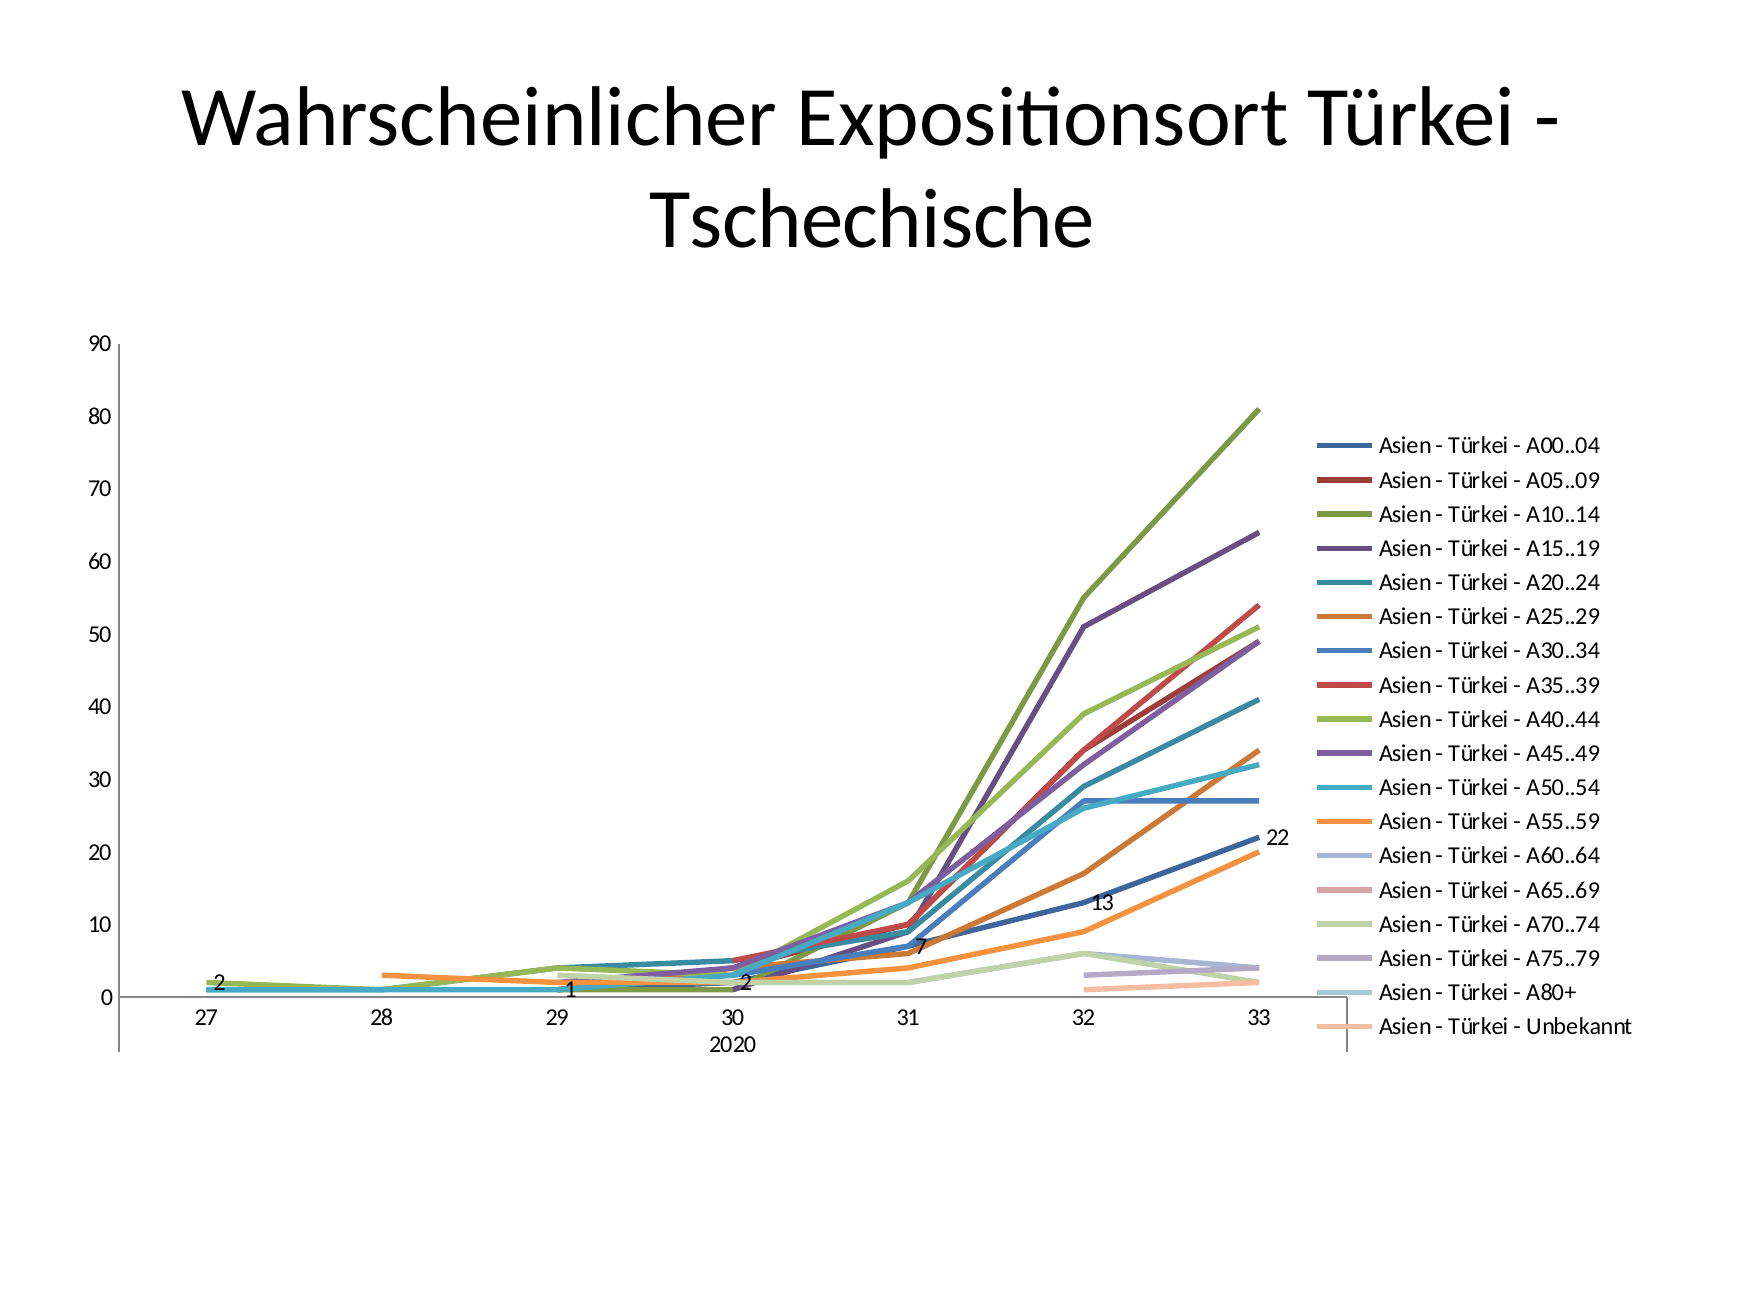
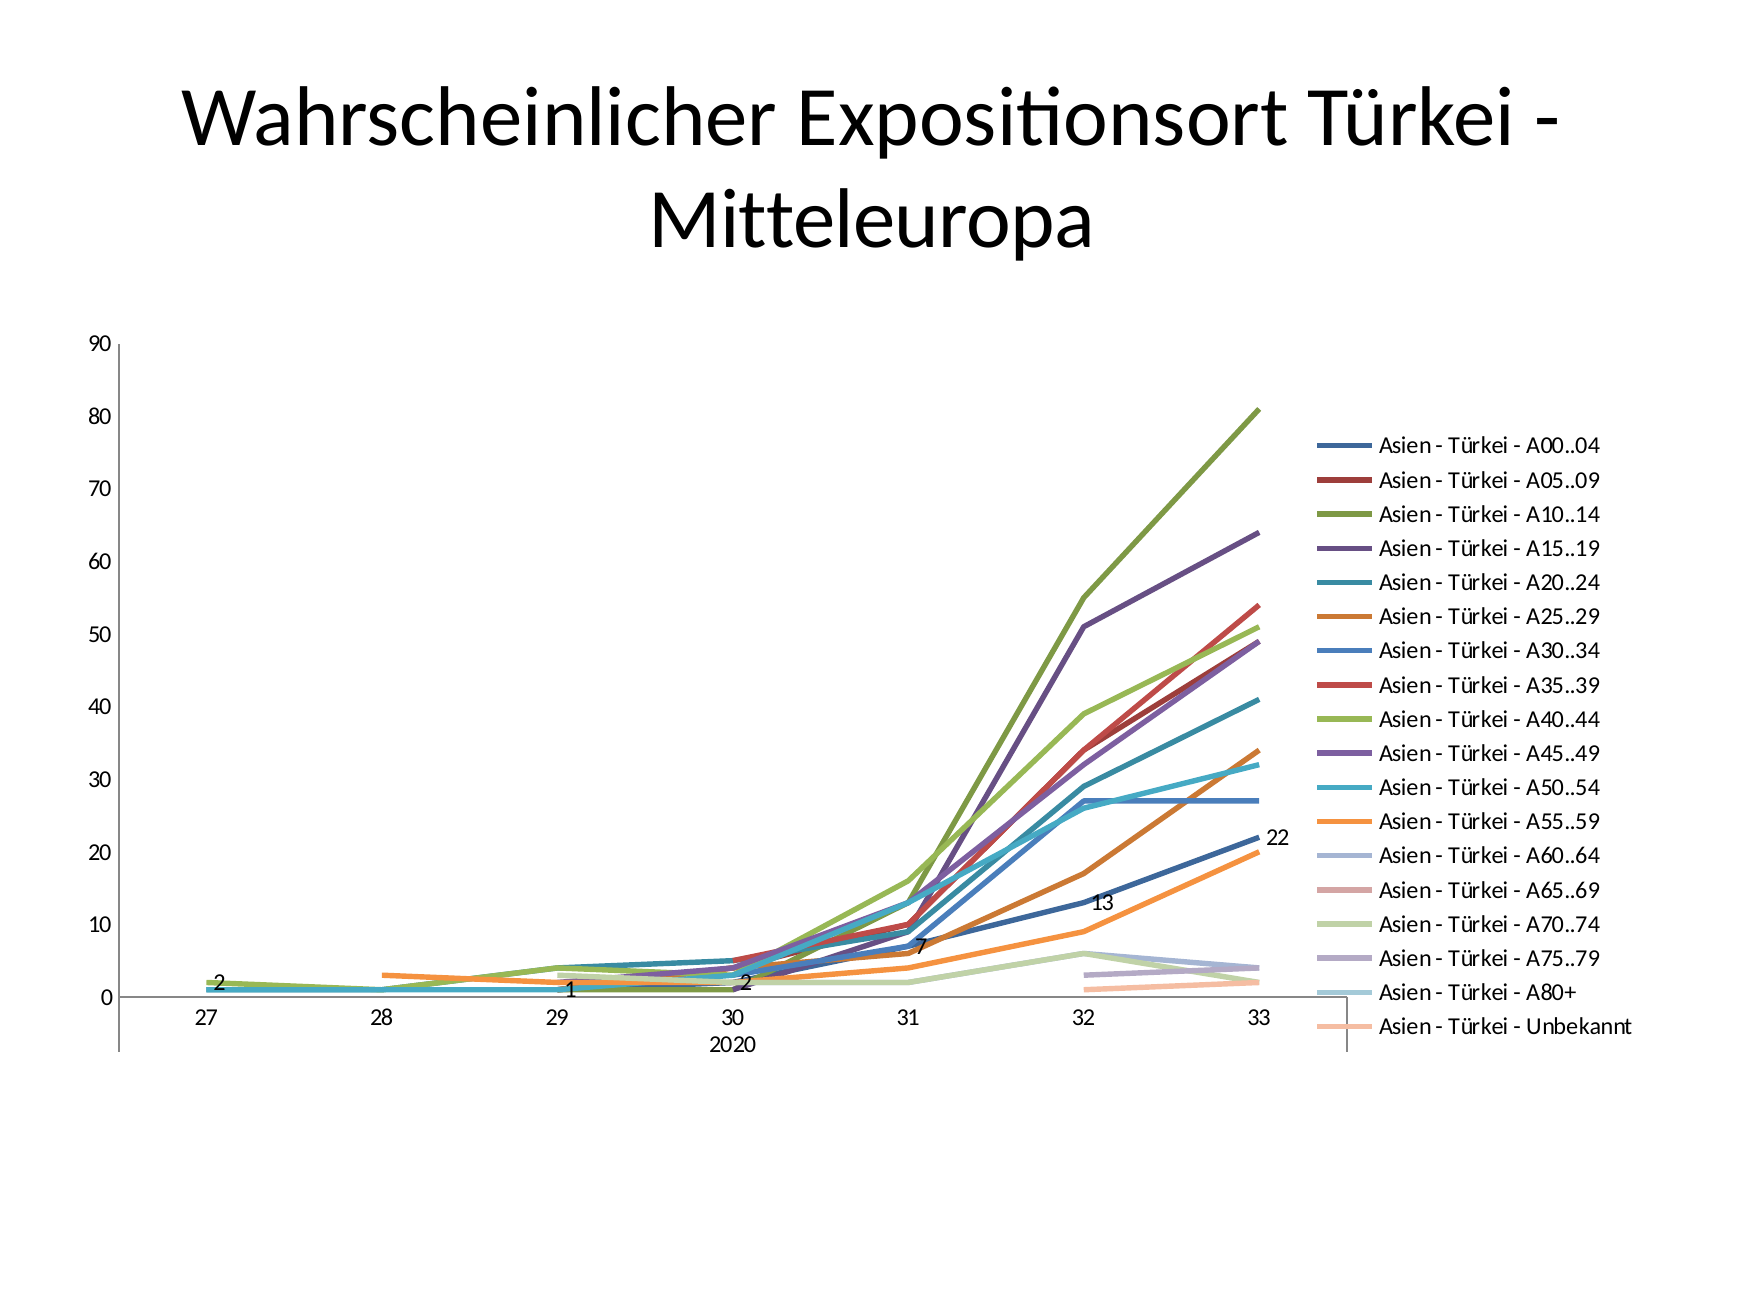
Tschechische: Tschechische -> Mitteleuropa
